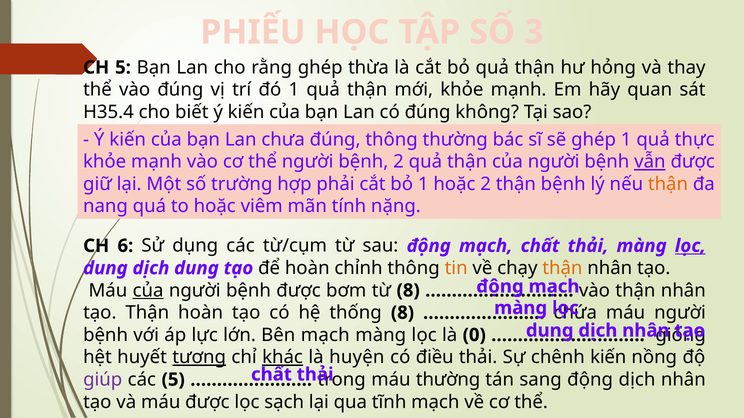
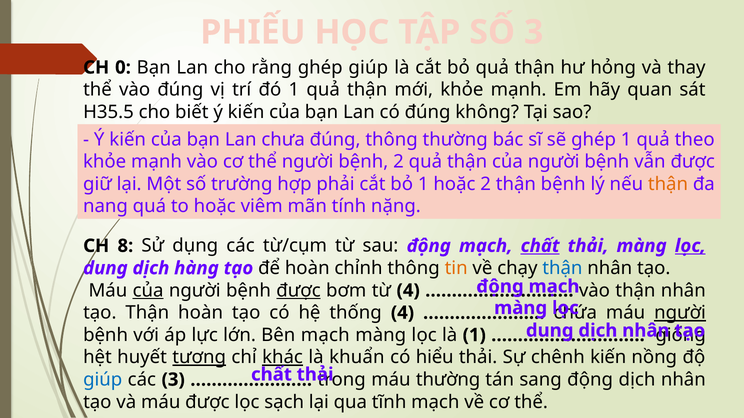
CH 5: 5 -> 0
ghép thừa: thừa -> giúp
H35.4: H35.4 -> H35.5
thực: thực -> theo
vẫn underline: present -> none
6: 6 -> 8
chất at (540, 246) underline: none -> present
dịch dung: dung -> hàng
thận at (562, 268) colour: orange -> blue
được at (299, 291) underline: none -> present
từ 8: 8 -> 4
thống 8: 8 -> 4
người at (680, 313) underline: none -> present
là 0: 0 -> 1
huyện: huyện -> khuẩn
điều: điều -> hiểu
giúp at (103, 380) colour: purple -> blue
các 5: 5 -> 3
